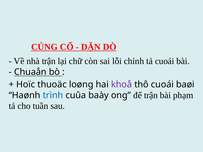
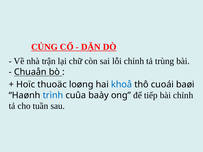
tả cuoái: cuoái -> trùng
khoå colour: purple -> blue
để trận: trận -> tiếp
bài phạm: phạm -> chỉnh
